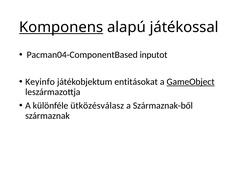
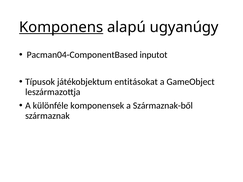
játékossal: játékossal -> ugyanúgy
Keyinfo: Keyinfo -> Típusok
GameObject underline: present -> none
ütközésválasz: ütközésválasz -> komponensek
